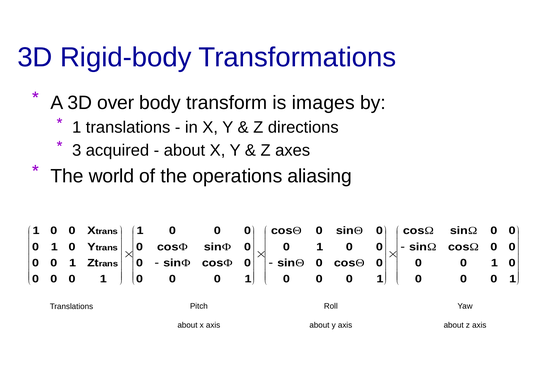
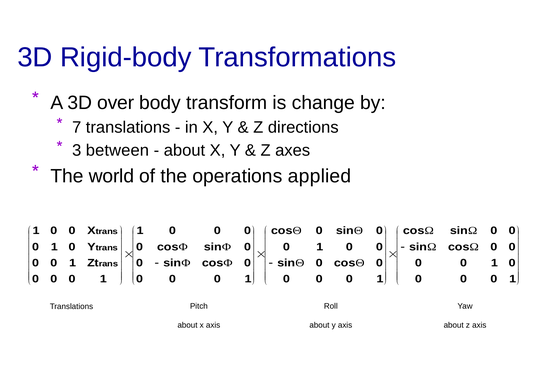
images: images -> change
1 at (77, 127): 1 -> 7
acquired: acquired -> between
aliasing: aliasing -> applied
